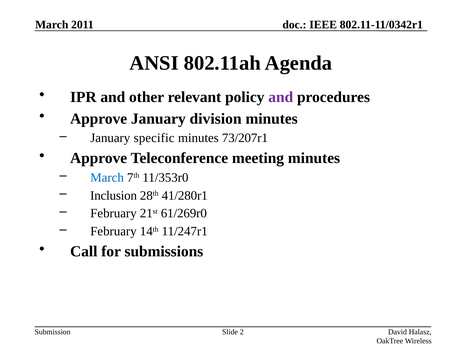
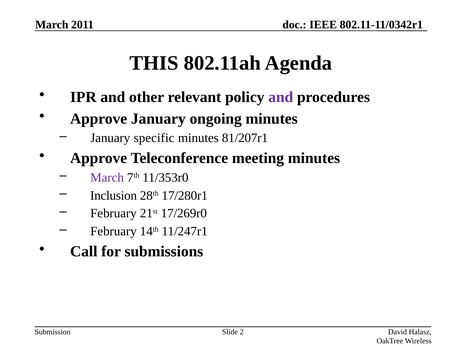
ANSI: ANSI -> THIS
division: division -> ongoing
73/207r1: 73/207r1 -> 81/207r1
March at (107, 178) colour: blue -> purple
41/280r1: 41/280r1 -> 17/280r1
61/269r0: 61/269r0 -> 17/269r0
